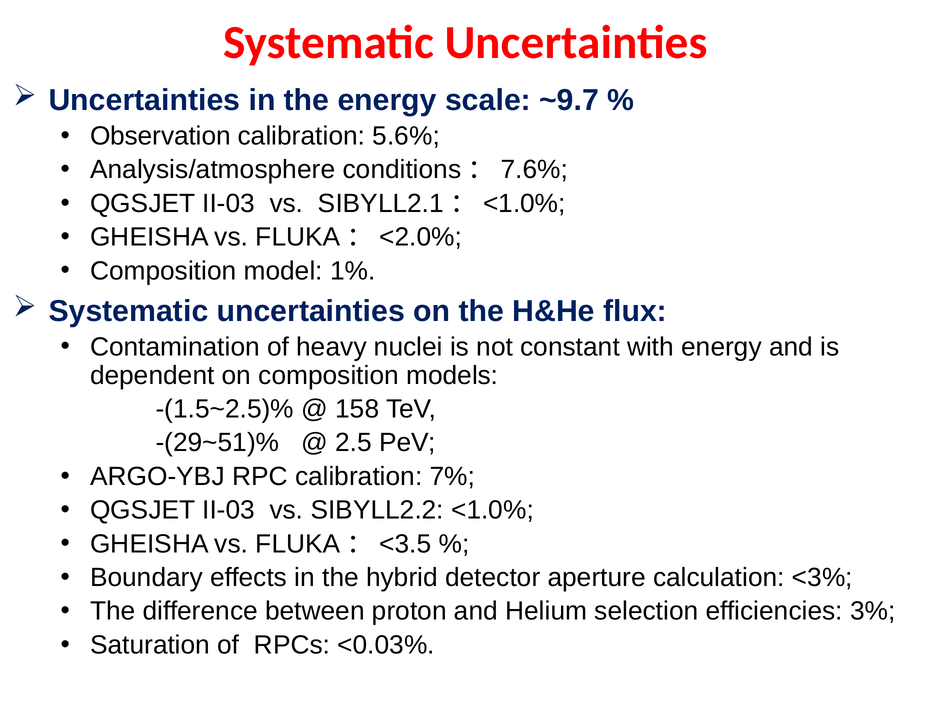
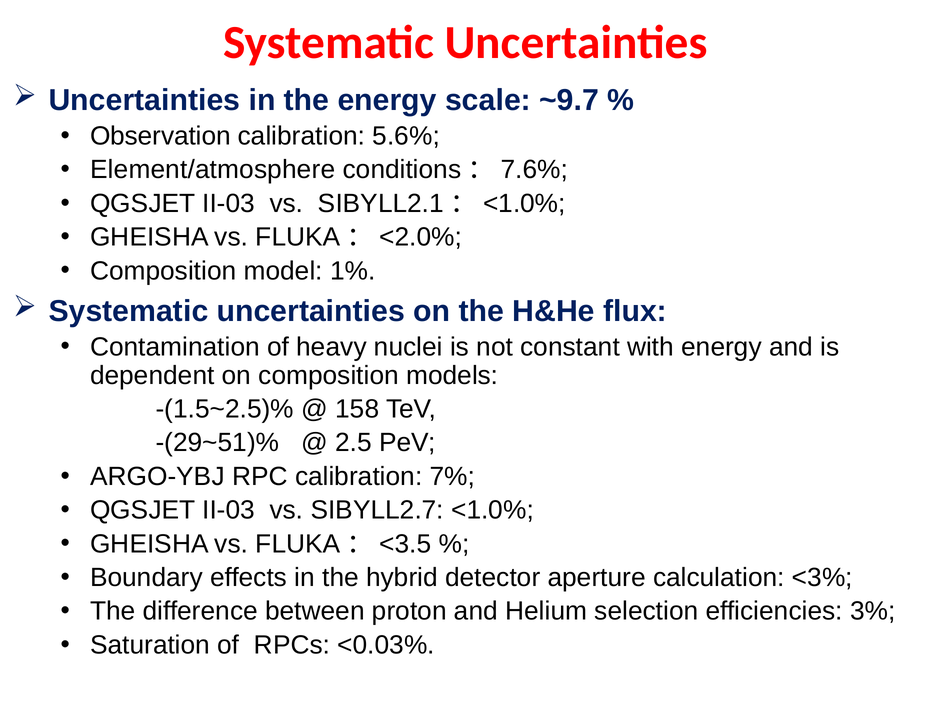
Analysis/atmosphere: Analysis/atmosphere -> Element/atmosphere
SIBYLL2.2: SIBYLL2.2 -> SIBYLL2.7
